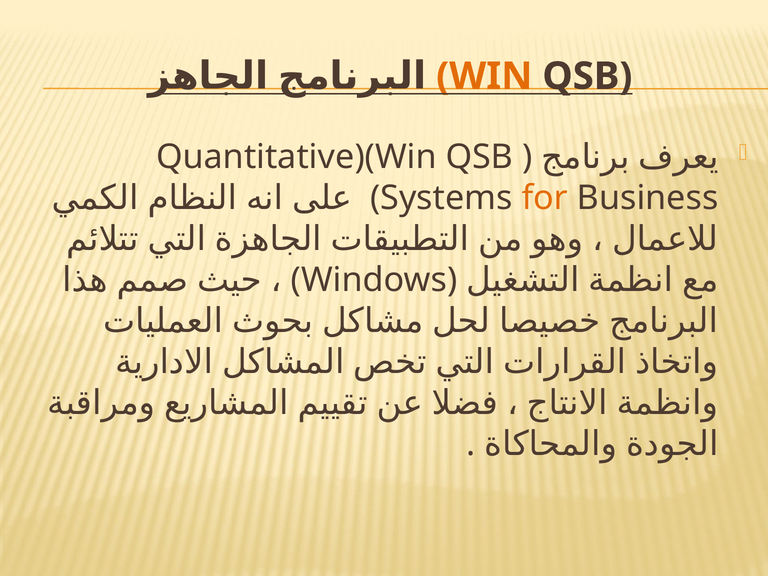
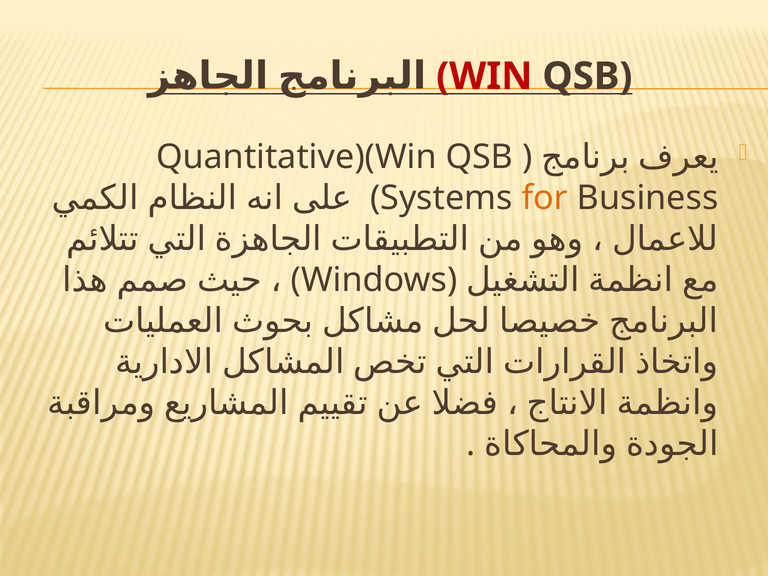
WIN at (484, 76) colour: orange -> red
